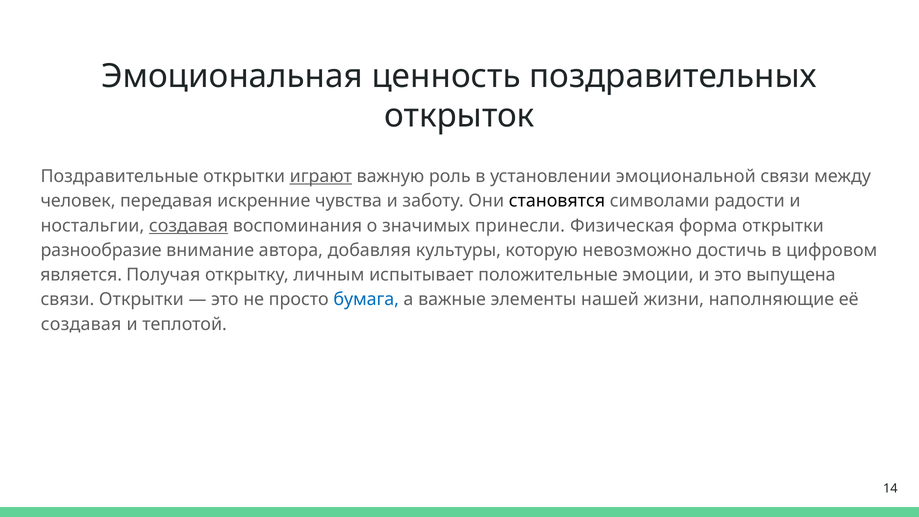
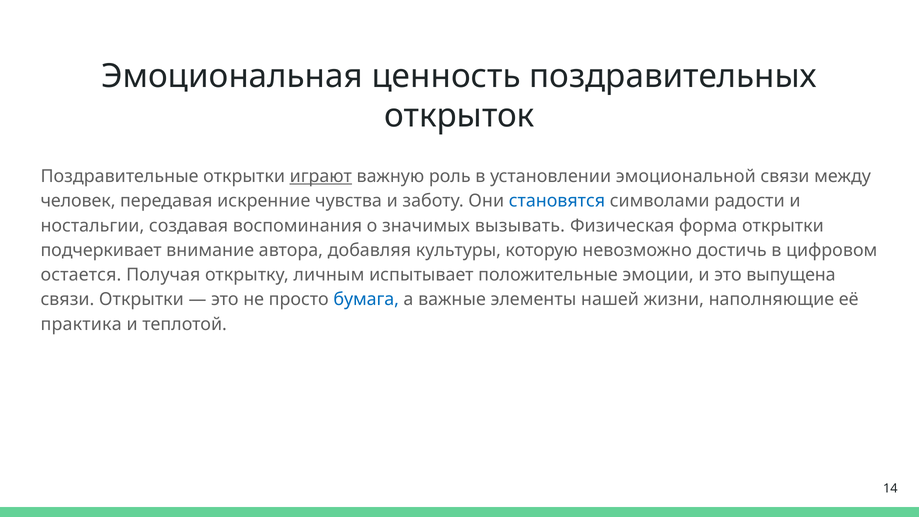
становятся colour: black -> blue
создавая at (189, 226) underline: present -> none
принесли: принесли -> вызывать
разнообразие: разнообразие -> подчеркивает
является: является -> остается
создавая at (81, 324): создавая -> практика
